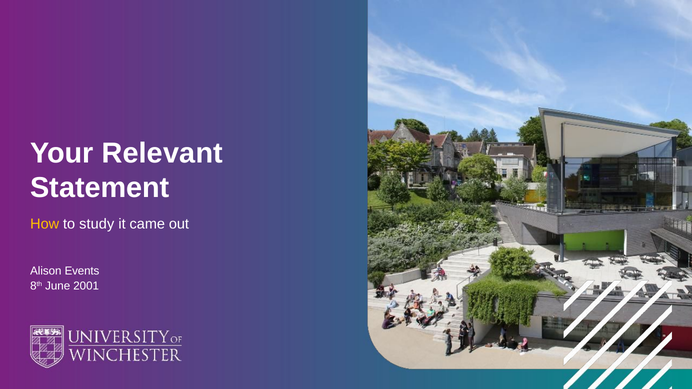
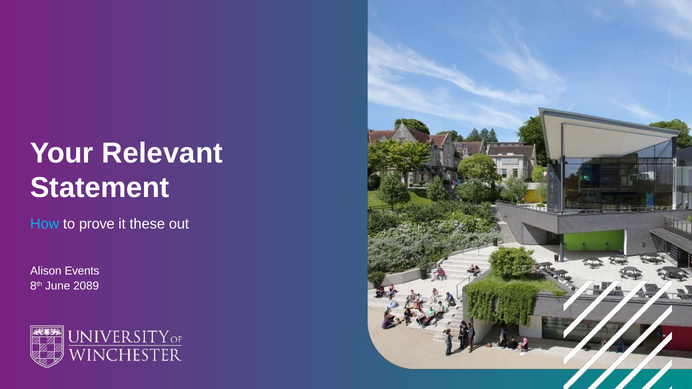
How colour: yellow -> light blue
study: study -> prove
came: came -> these
2001: 2001 -> 2089
